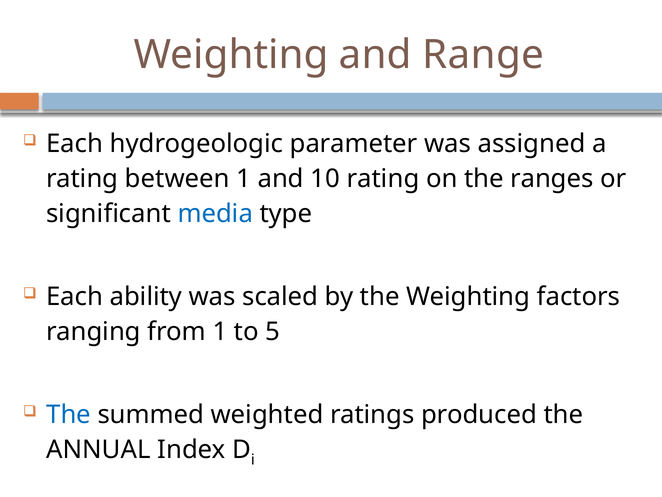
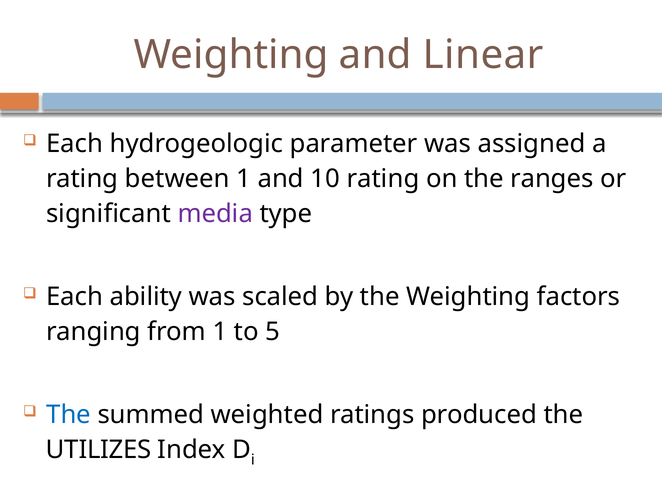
Range: Range -> Linear
media colour: blue -> purple
ANNUAL: ANNUAL -> UTILIZES
